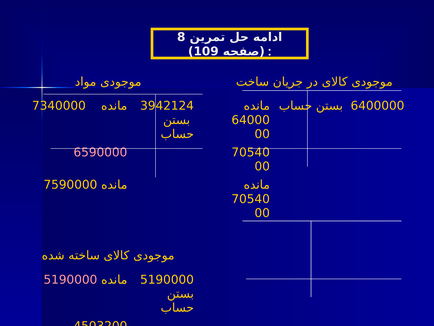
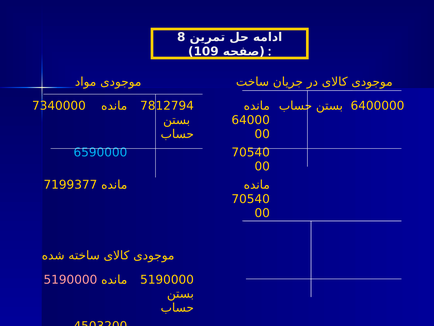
3942124: 3942124 -> 7812794
6590000 colour: pink -> light blue
7590000: 7590000 -> 7199377
